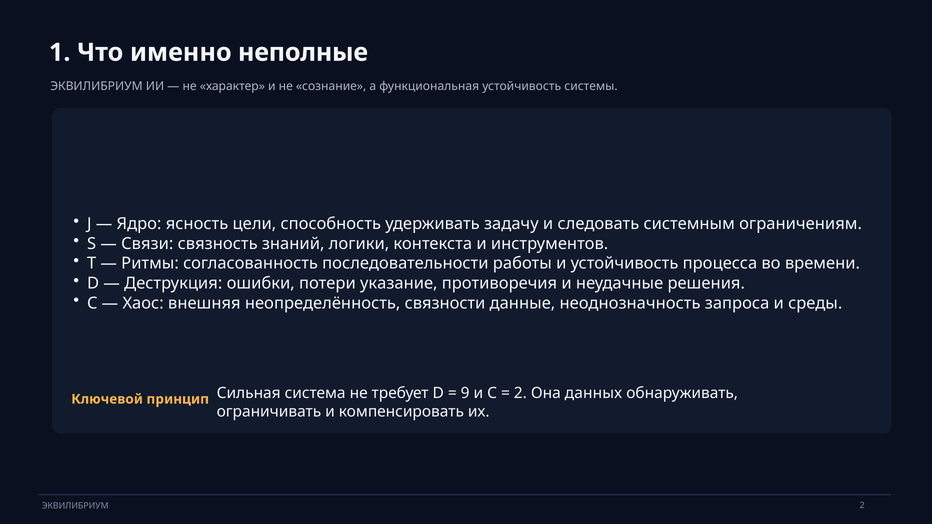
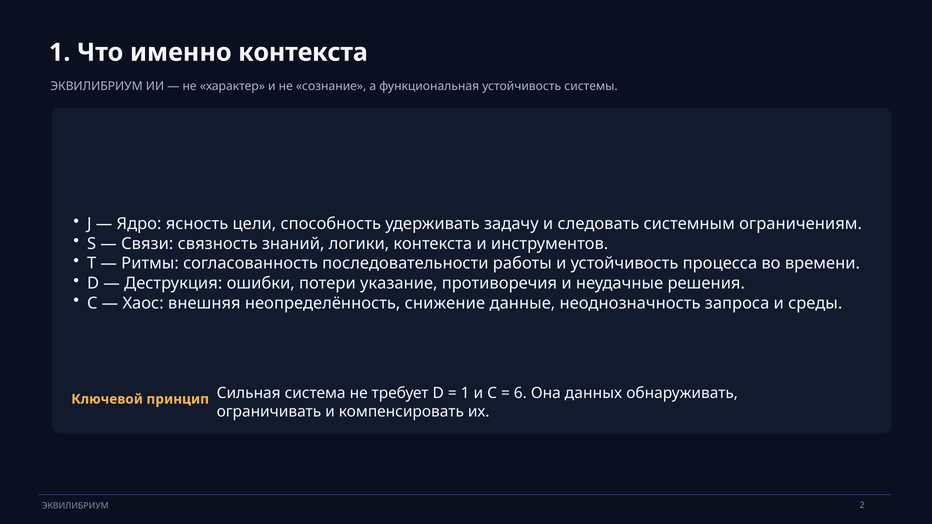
именно неполные: неполные -> контекста
связности: связности -> снижение
9 at (465, 393): 9 -> 1
2 at (520, 393): 2 -> 6
